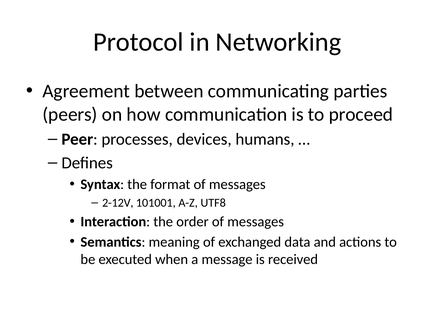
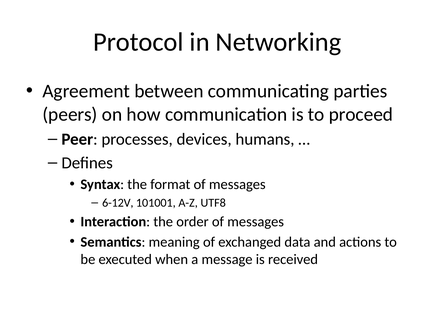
2-12V: 2-12V -> 6-12V
